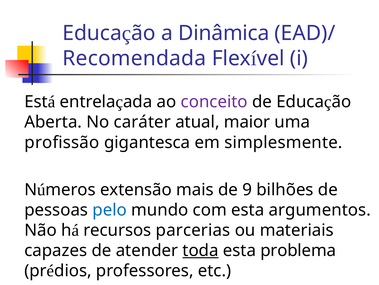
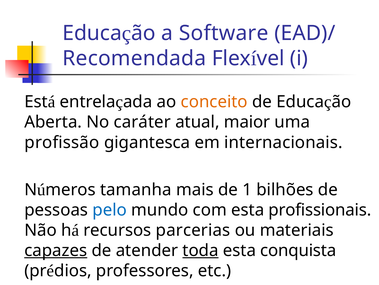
Dinâmica: Dinâmica -> Software
conceito colour: purple -> orange
simplesmente: simplesmente -> internacionais
extensão: extensão -> tamanha
9: 9 -> 1
argumentos: argumentos -> profissionais
capazes underline: none -> present
problema: problema -> conquista
